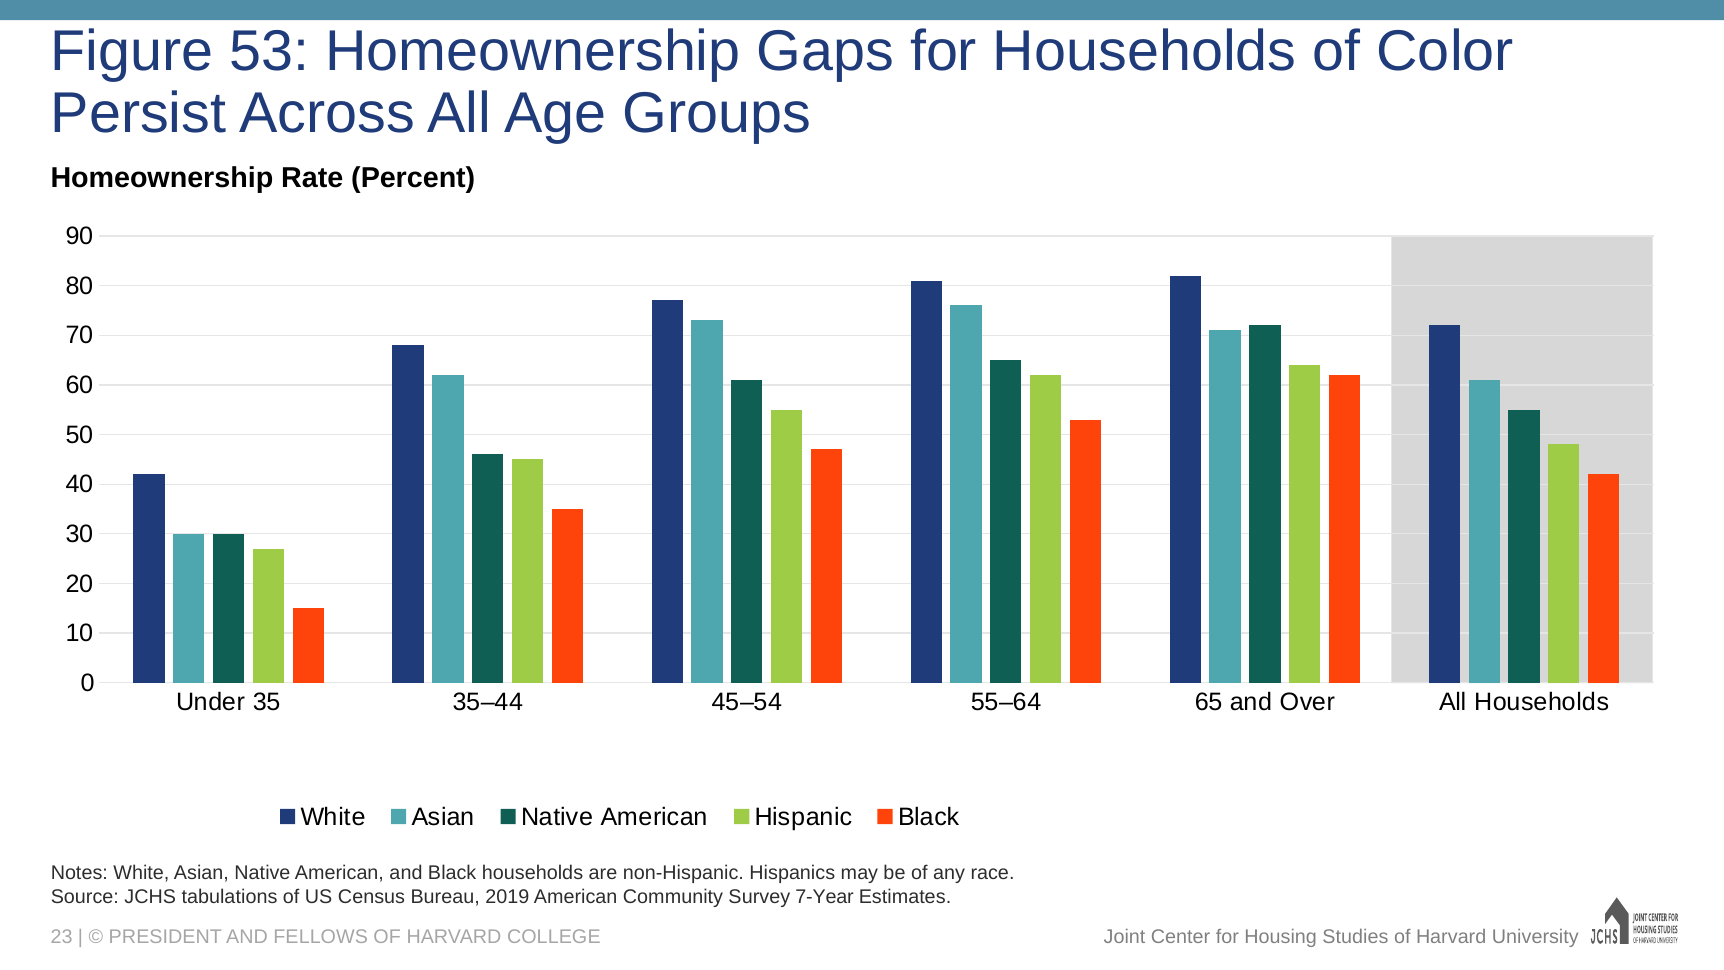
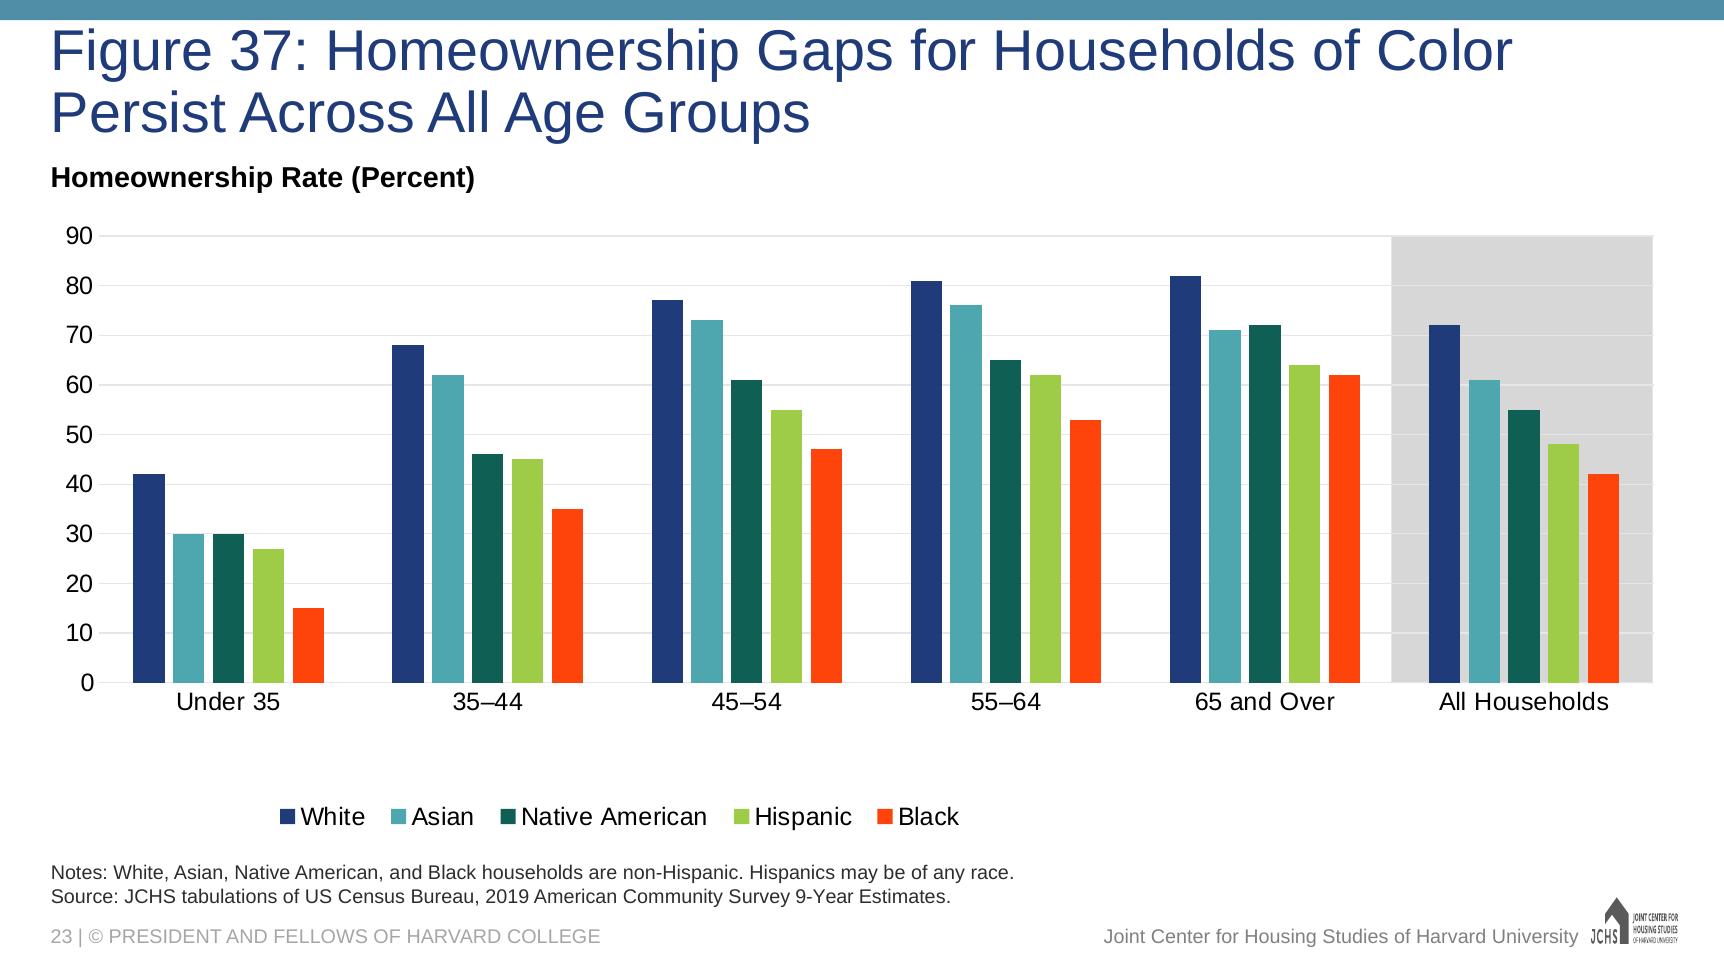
53: 53 -> 37
7-Year: 7-Year -> 9-Year
